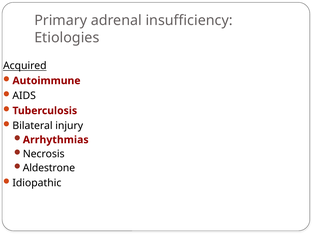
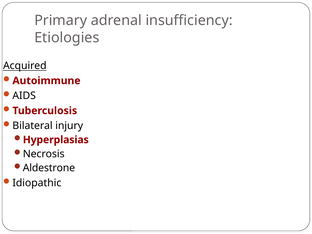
Arrhythmias: Arrhythmias -> Hyperplasias
